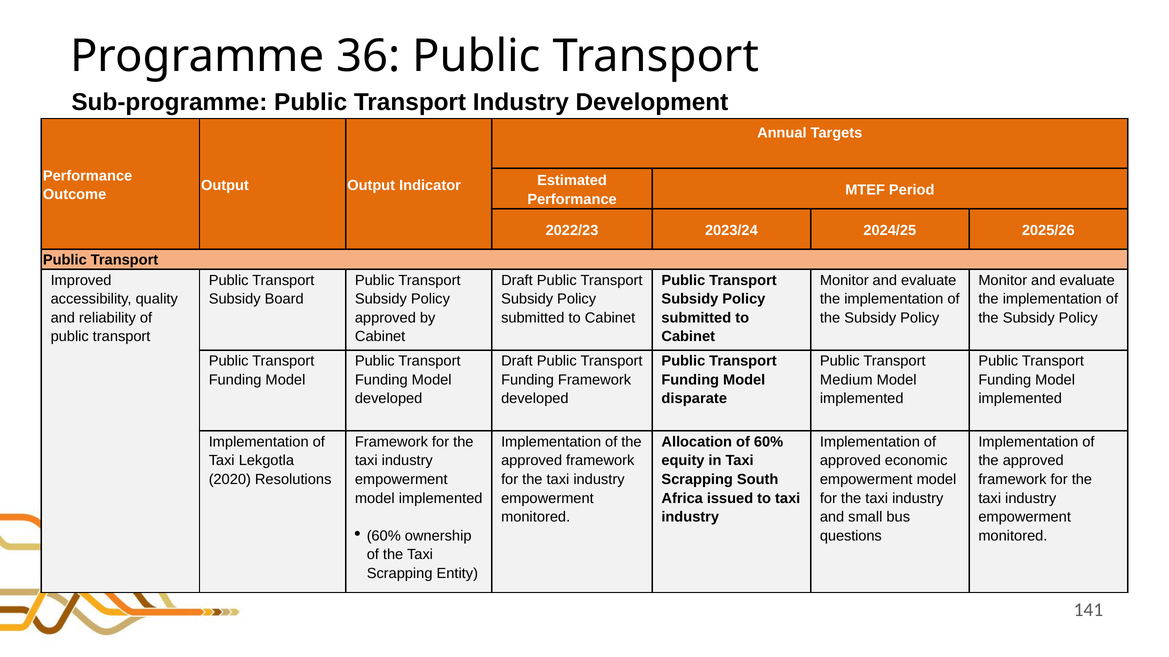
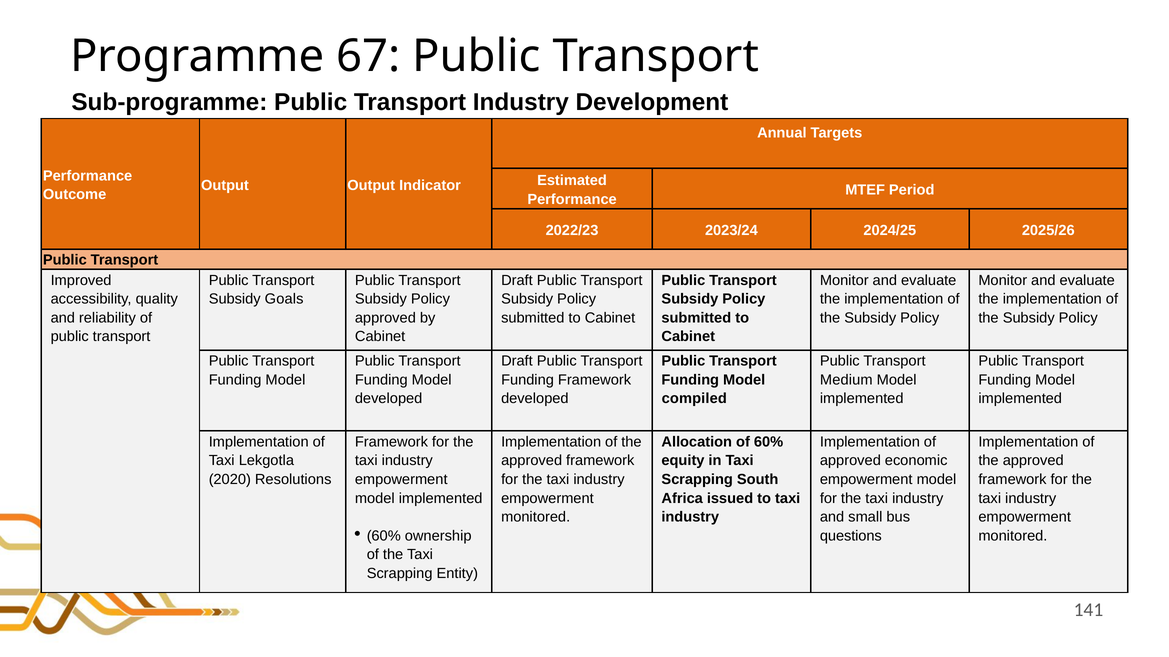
36: 36 -> 67
Board: Board -> Goals
disparate: disparate -> compiled
